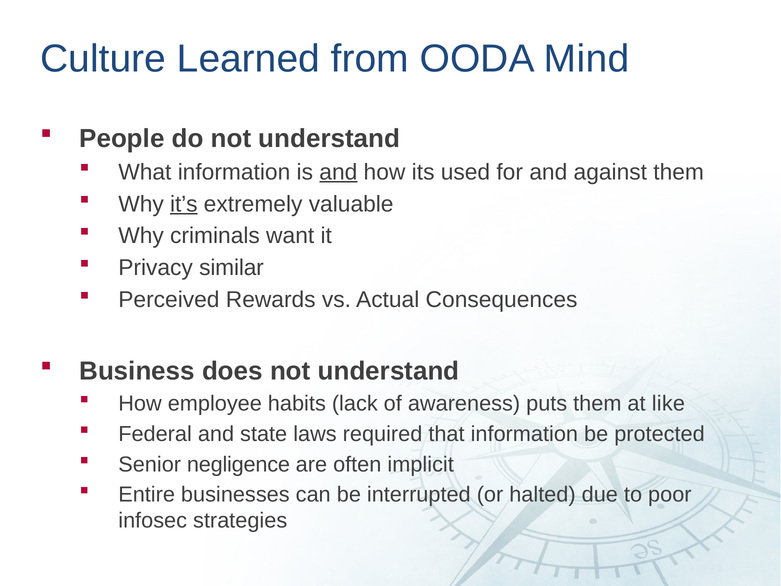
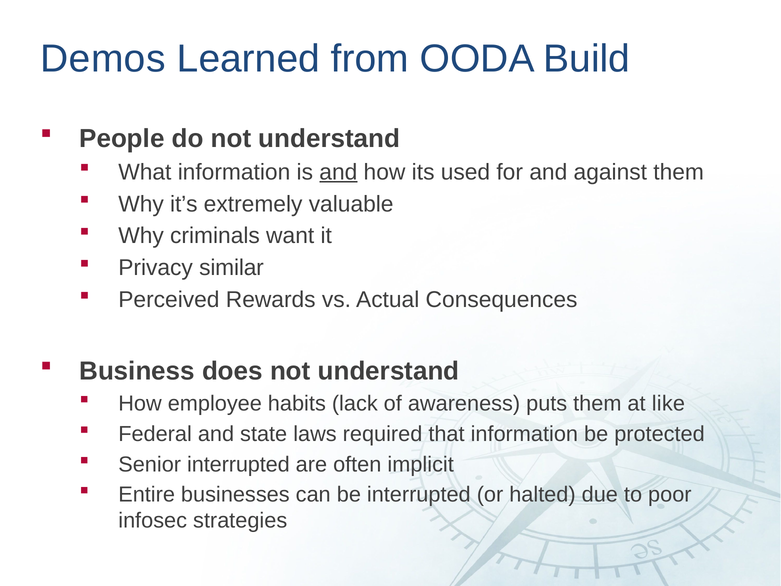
Culture: Culture -> Demos
Mind: Mind -> Build
it’s underline: present -> none
Senior negligence: negligence -> interrupted
